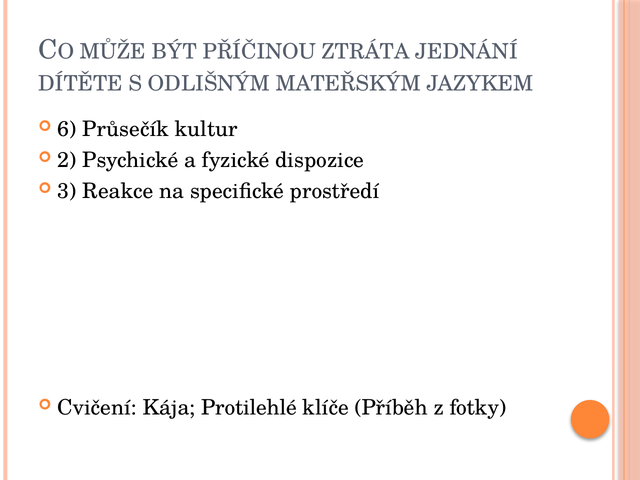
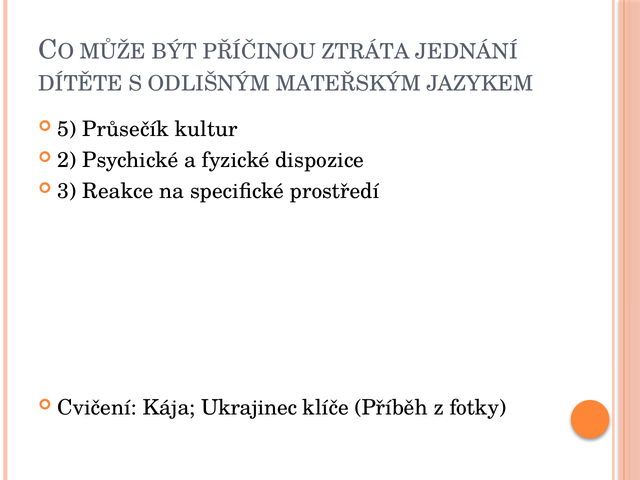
6: 6 -> 5
Protilehlé: Protilehlé -> Ukrajinec
